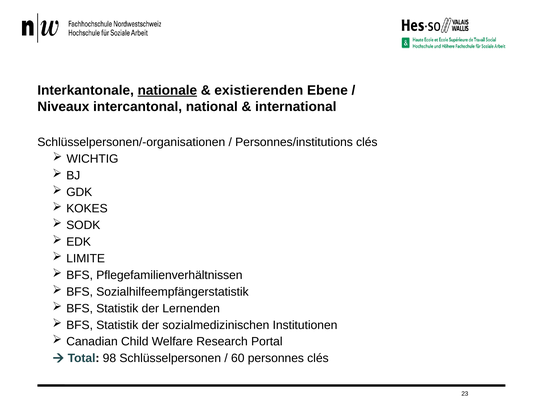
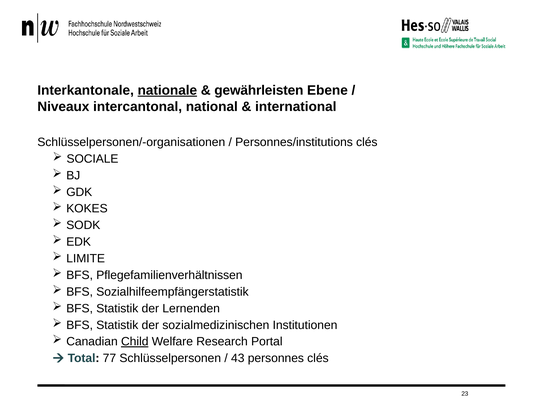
existierenden: existierenden -> gewährleisten
WICHTIG: WICHTIG -> SOCIALE
Child underline: none -> present
98: 98 -> 77
60: 60 -> 43
